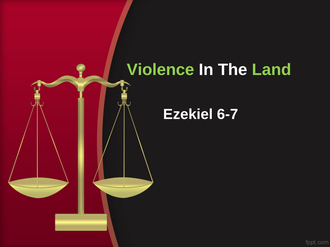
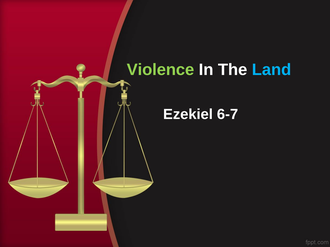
Land colour: light green -> light blue
